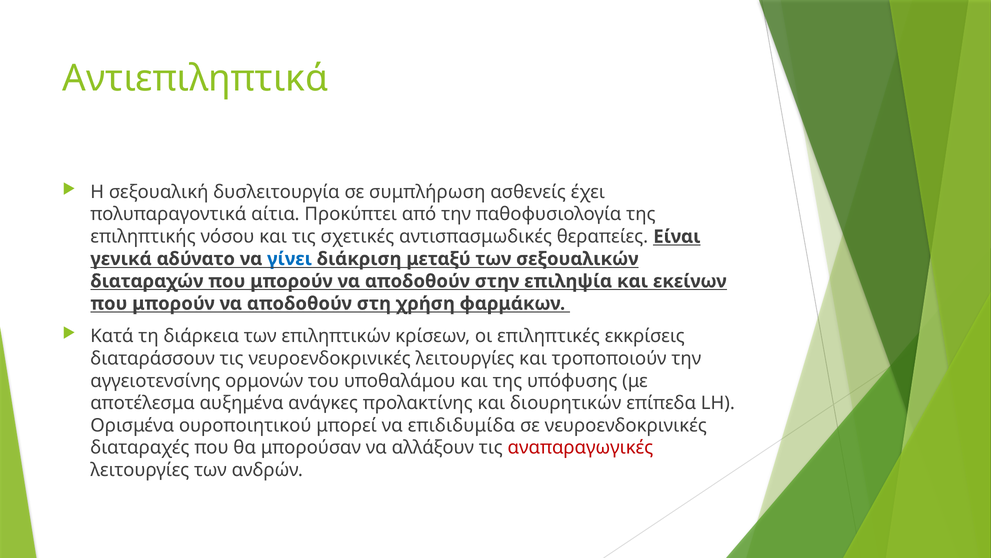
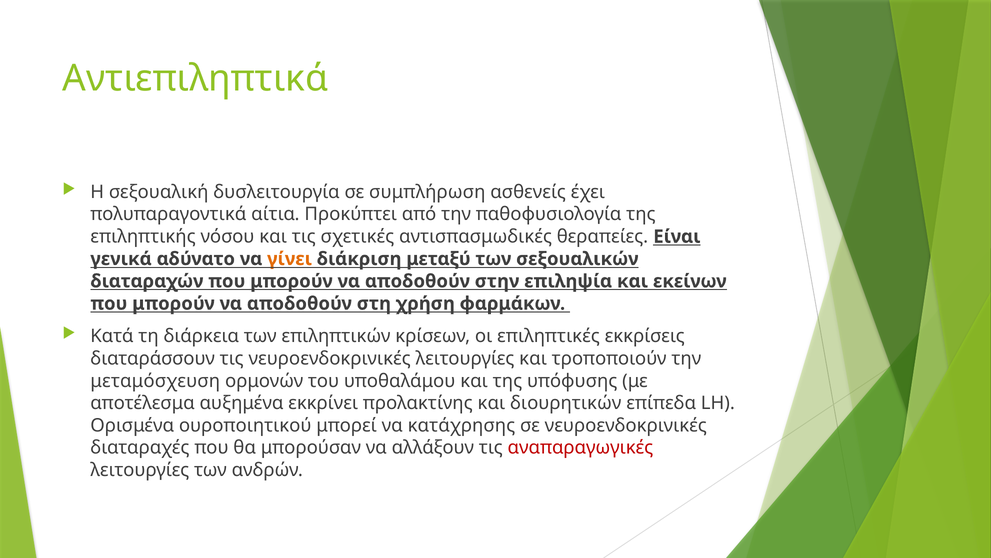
γίνει colour: blue -> orange
αγγειοτενσίνης: αγγειοτενσίνης -> μεταμόσχευση
ανάγκες: ανάγκες -> εκκρίνει
επιδιδυμίδα: επιδιδυμίδα -> κατάχρησης
